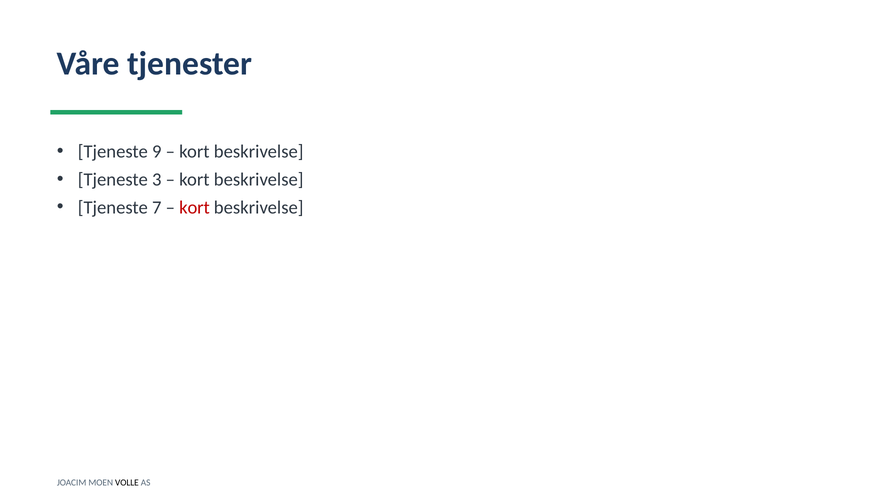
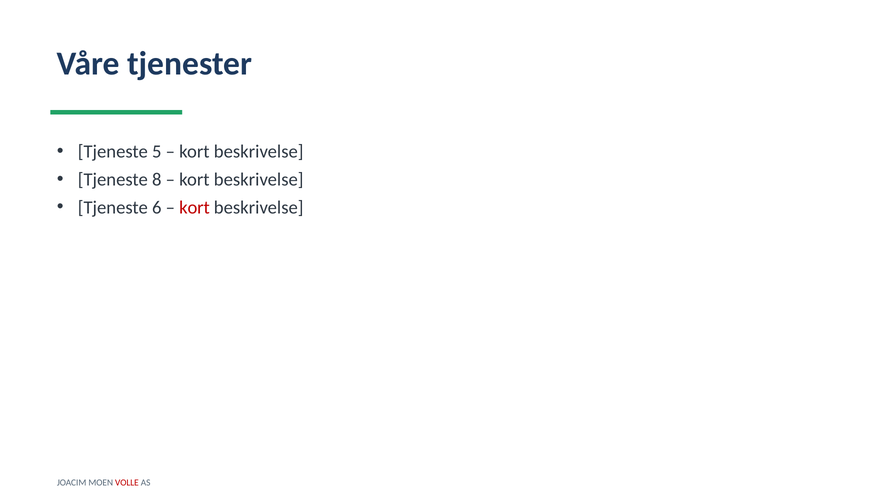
9: 9 -> 5
3: 3 -> 8
7: 7 -> 6
VOLLE colour: black -> red
